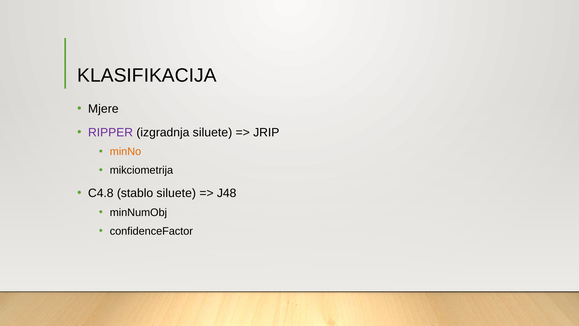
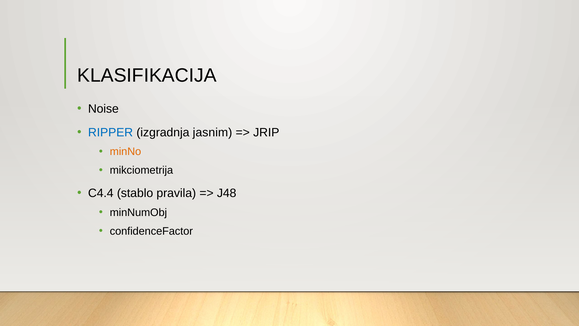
Mjere: Mjere -> Noise
RIPPER colour: purple -> blue
izgradnja siluete: siluete -> jasnim
C4.8: C4.8 -> C4.4
stablo siluete: siluete -> pravila
